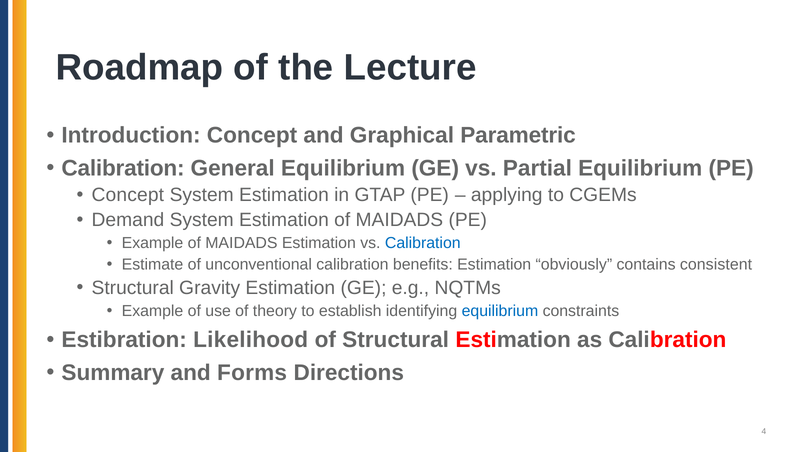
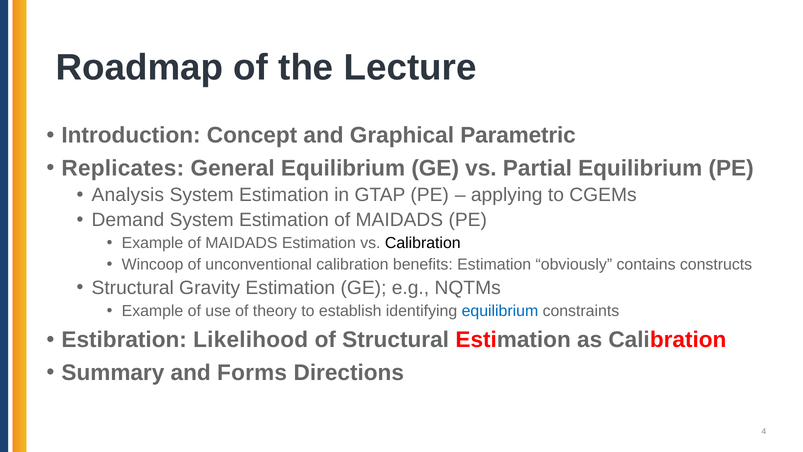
Calibration at (123, 168): Calibration -> Replicates
Concept at (128, 195): Concept -> Analysis
Calibration at (423, 243) colour: blue -> black
Estimate: Estimate -> Wincoop
consistent: consistent -> constructs
